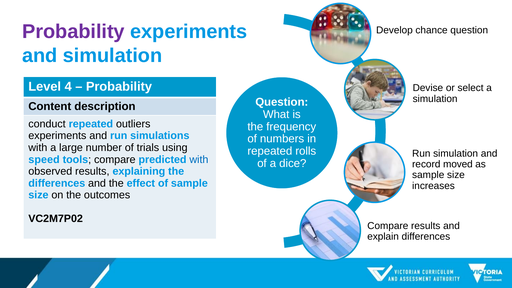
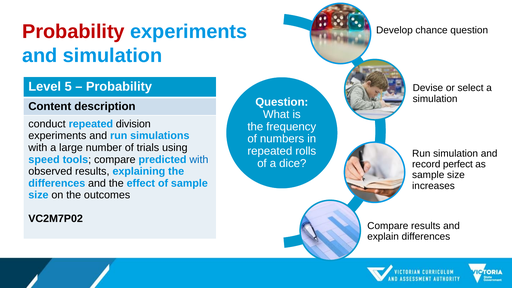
Probability at (73, 32) colour: purple -> red
4: 4 -> 5
outliers: outliers -> division
moved: moved -> perfect
